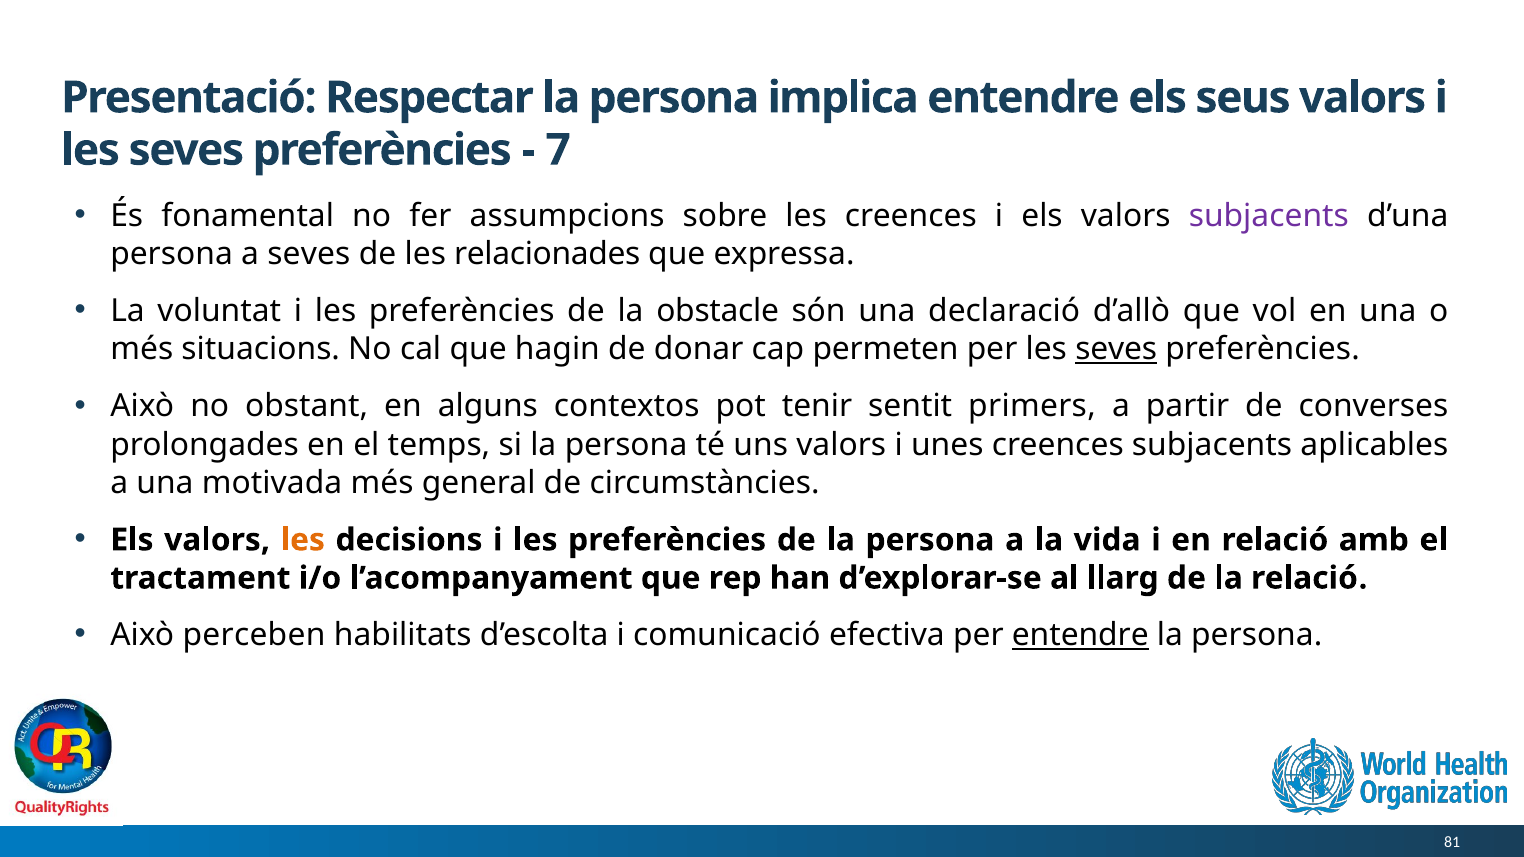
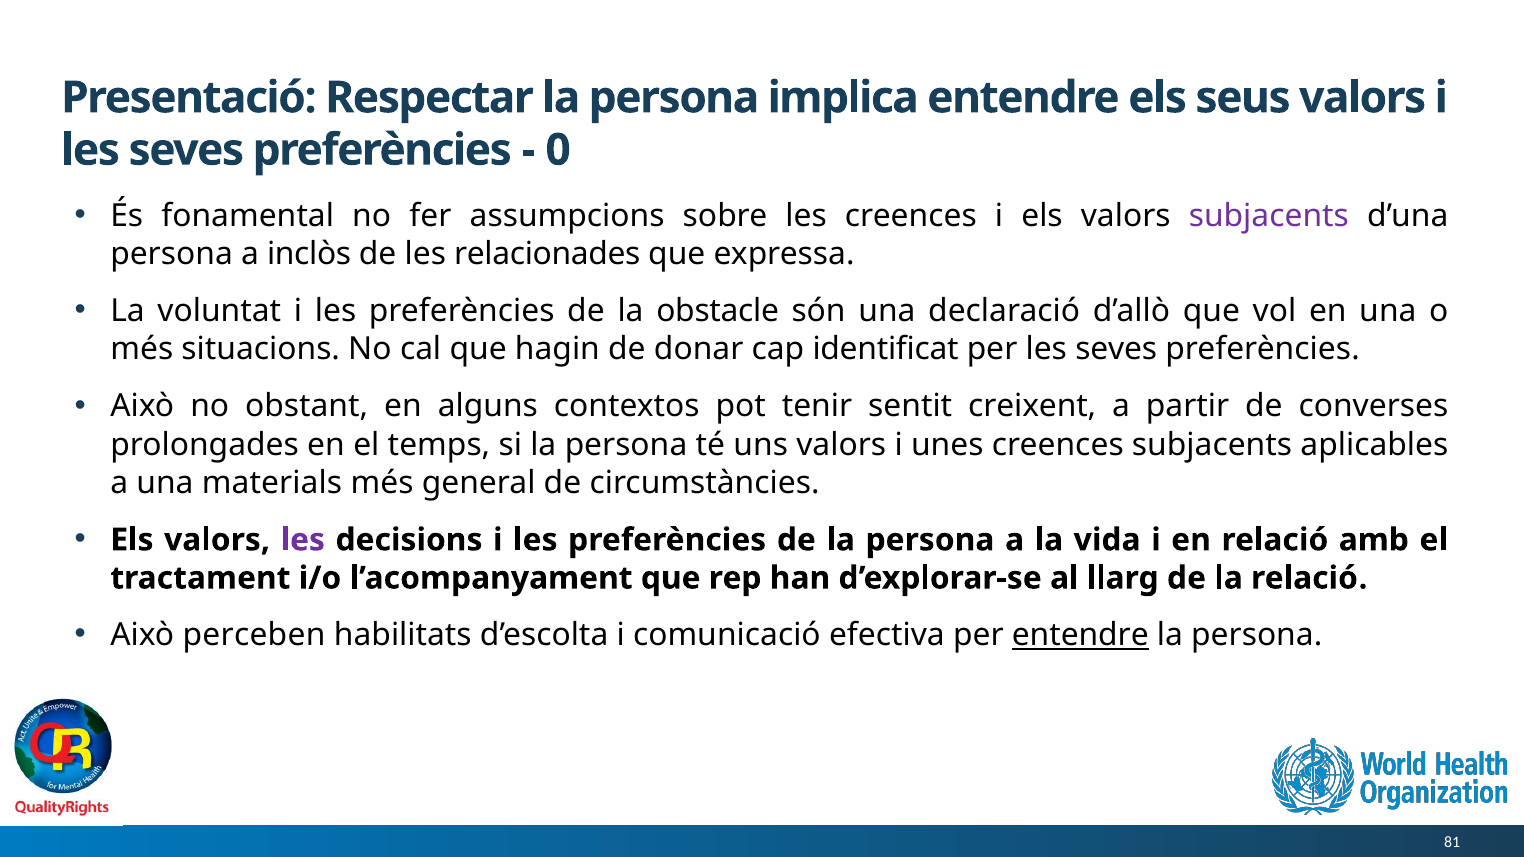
7: 7 -> 0
a seves: seves -> inclòs
permeten: permeten -> identificat
seves at (1116, 349) underline: present -> none
primers: primers -> creixent
motivada: motivada -> materials
les at (303, 540) colour: orange -> purple
